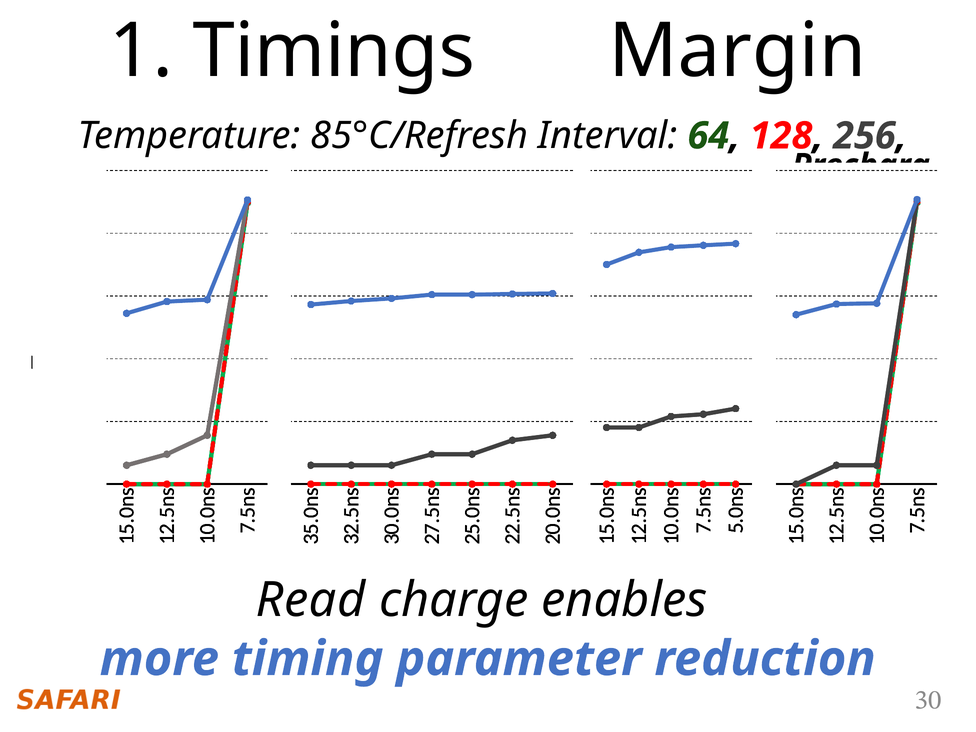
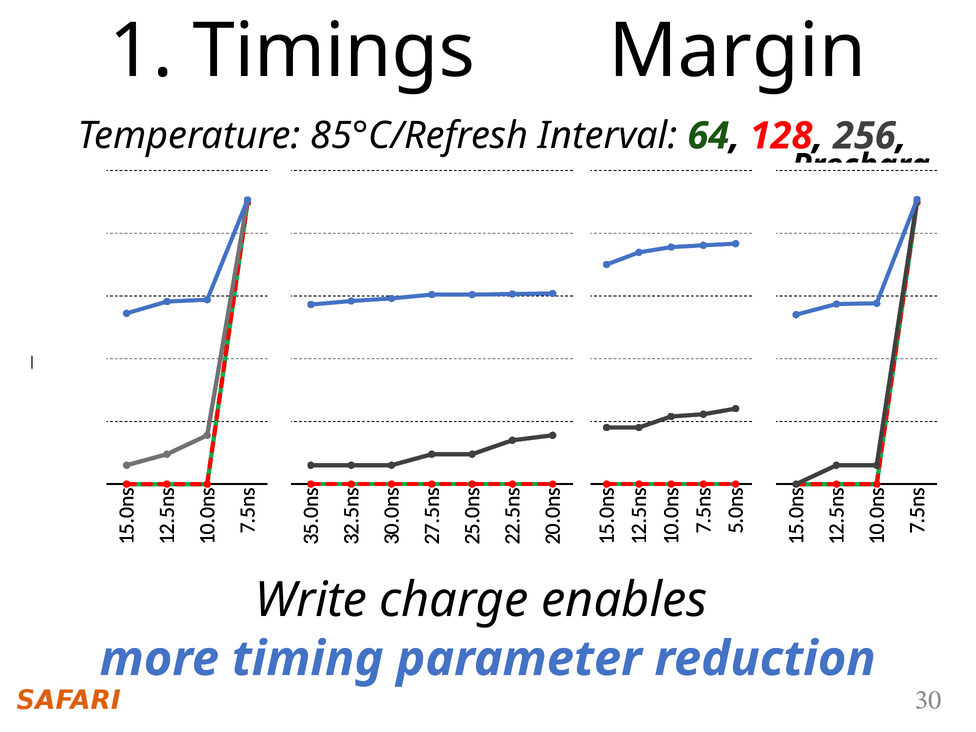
Read at (311, 600): Read -> Write
